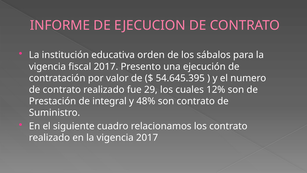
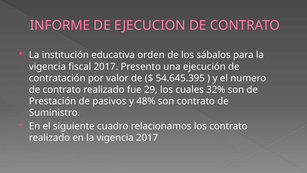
12%: 12% -> 32%
integral: integral -> pasivos
